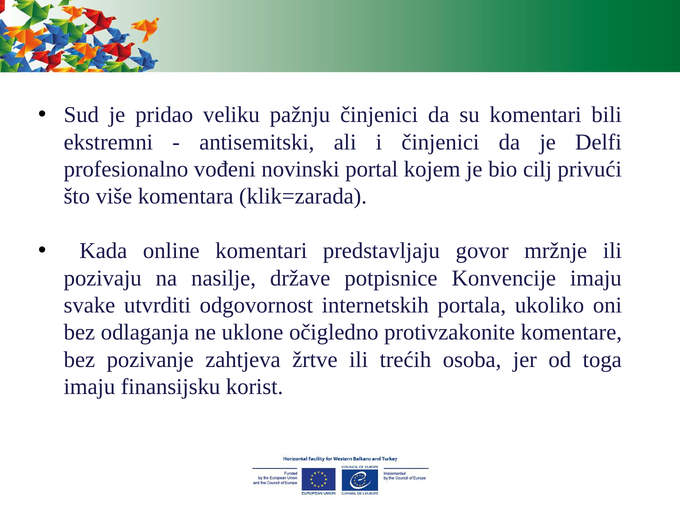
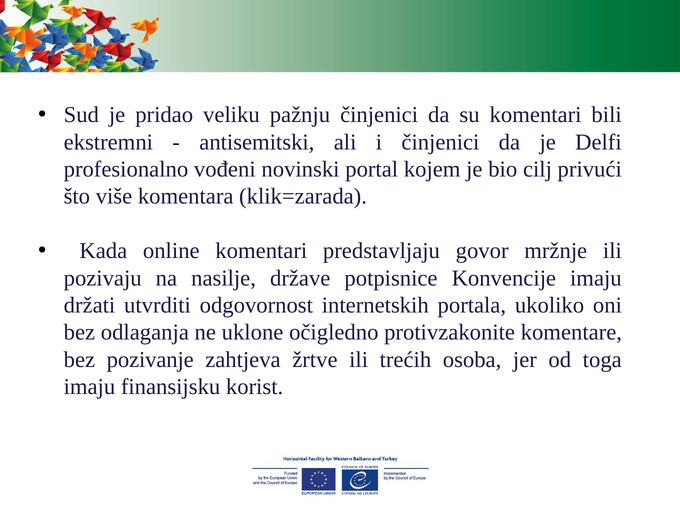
svake: svake -> držati
